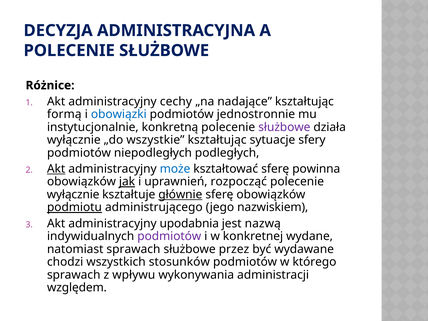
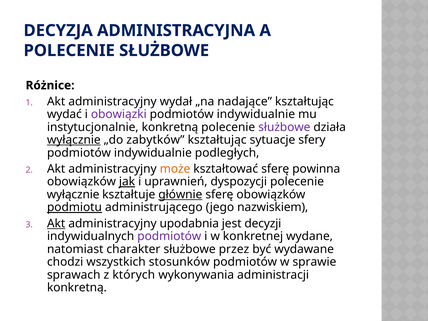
cechy: cechy -> wydał
formą: formą -> wydać
obowiązki colour: blue -> purple
jednostronnie at (256, 114): jednostronnie -> indywidualnie
wyłącznie at (74, 140) underline: none -> present
wszystkie: wszystkie -> zabytków
niepodległych at (153, 153): niepodległych -> indywidualnie
Akt at (56, 169) underline: present -> none
może colour: blue -> orange
rozpocząć: rozpocząć -> dyspozycji
Akt at (56, 223) underline: none -> present
nazwą: nazwą -> decyzji
natomiast sprawach: sprawach -> charakter
którego: którego -> sprawie
wpływu: wpływu -> których
względem at (77, 288): względem -> konkretną
